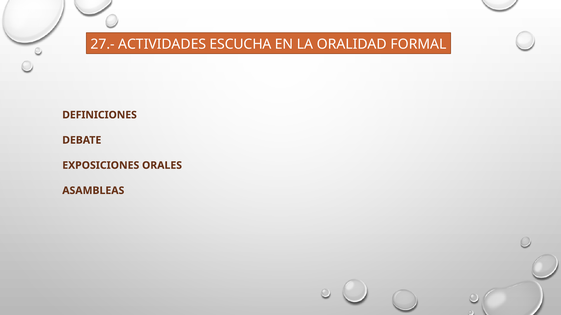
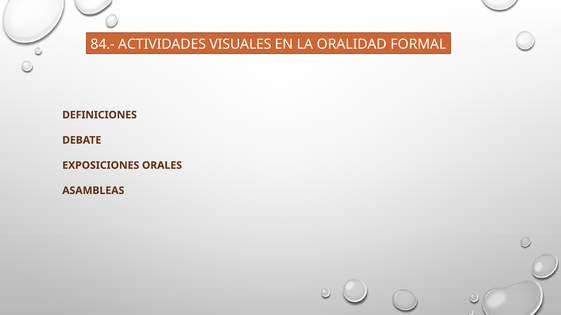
27.-: 27.- -> 84.-
ESCUCHA: ESCUCHA -> VISUALES
